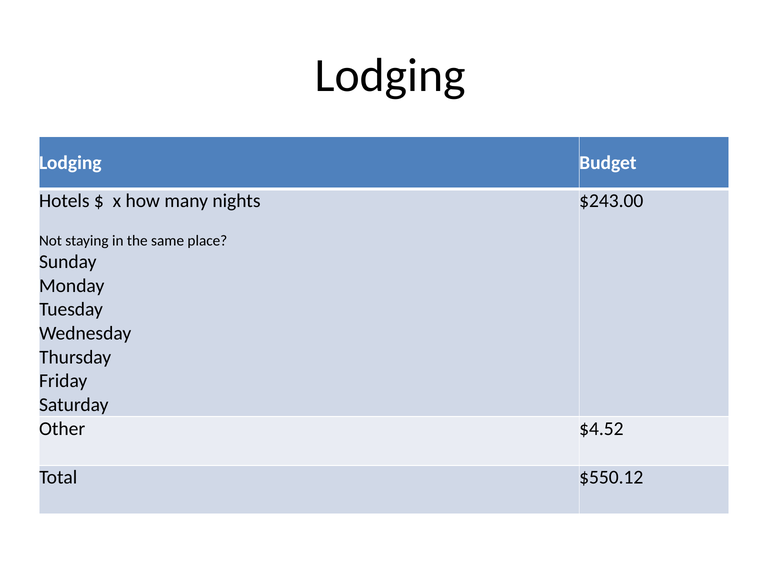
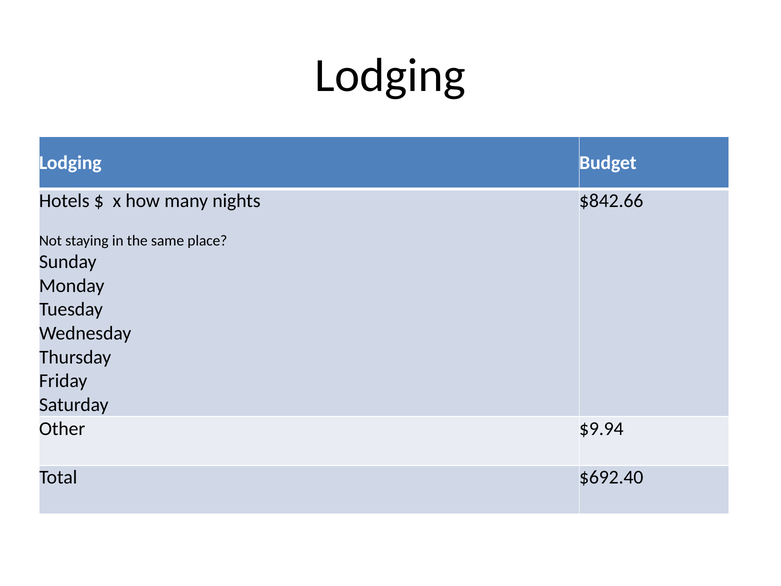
$243.00: $243.00 -> $842.66
$4.52: $4.52 -> $9.94
$550.12: $550.12 -> $692.40
